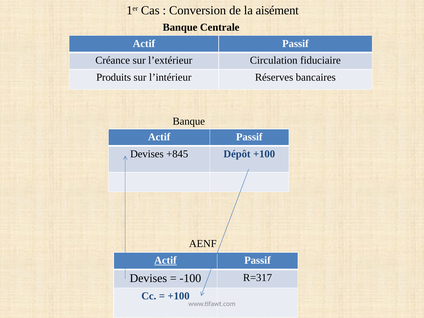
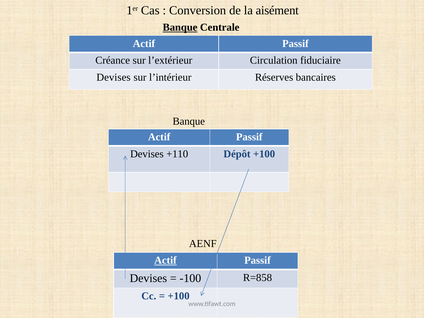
Banque at (180, 28) underline: none -> present
Produits at (114, 77): Produits -> Devises
+845: +845 -> +110
R=317: R=317 -> R=858
